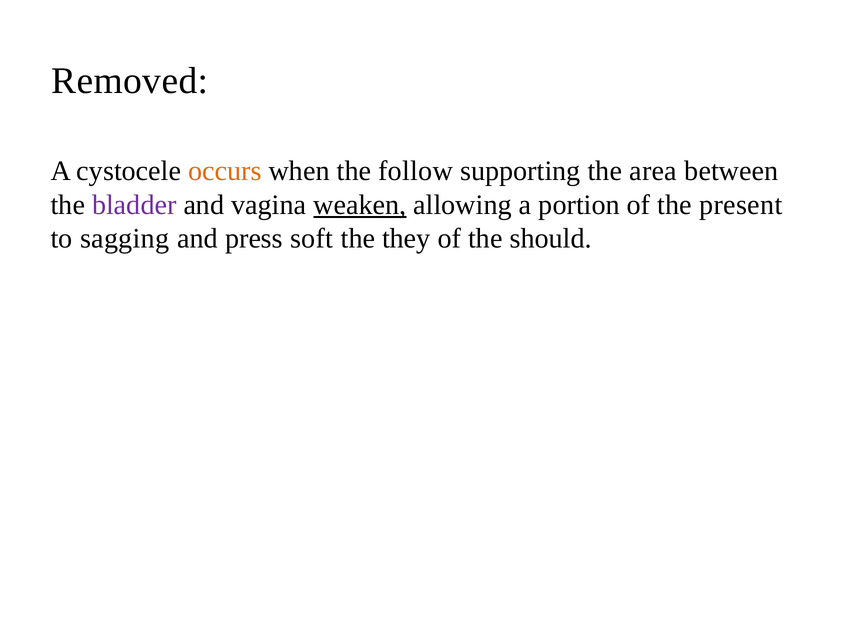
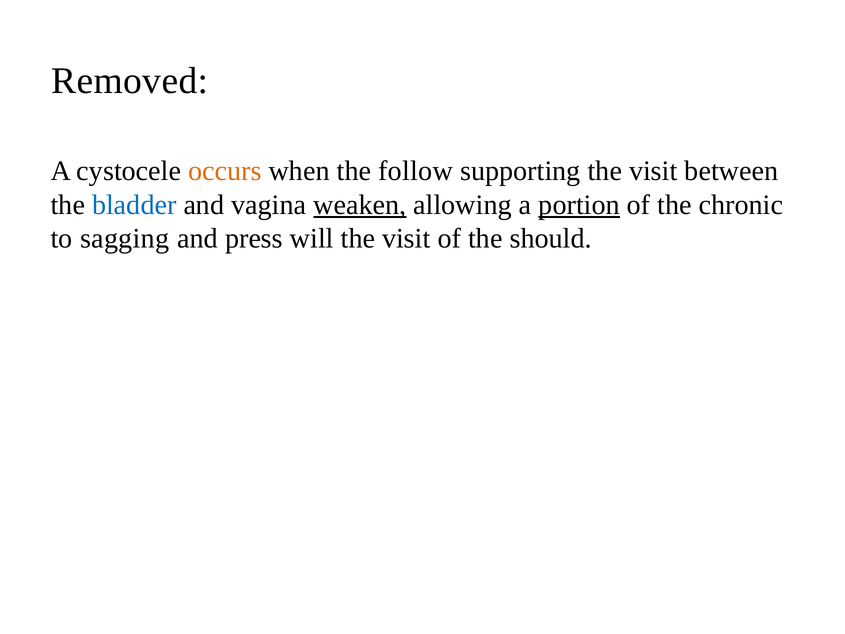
supporting the area: area -> visit
bladder colour: purple -> blue
portion underline: none -> present
present: present -> chronic
soft: soft -> will
they at (406, 239): they -> visit
